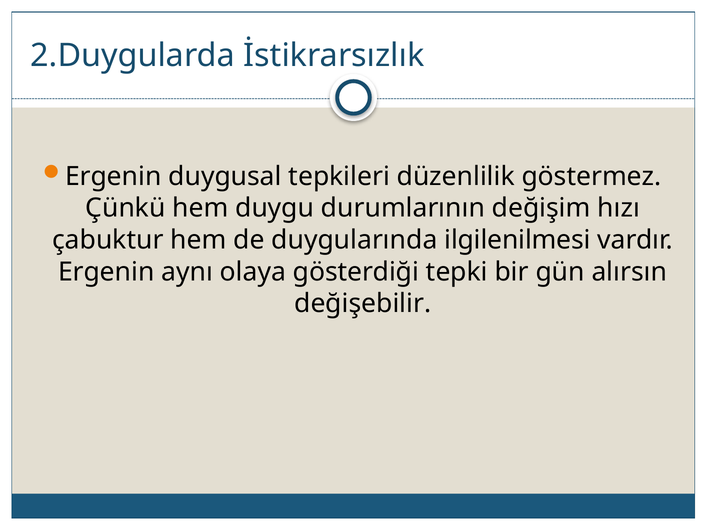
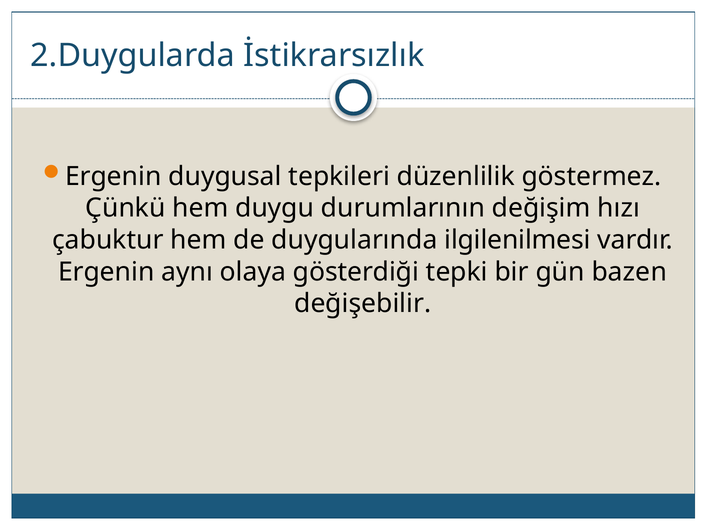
alırsın: alırsın -> bazen
